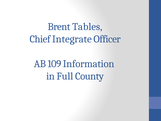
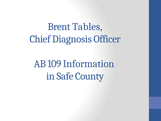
Integrate: Integrate -> Diagnosis
Full: Full -> Safe
